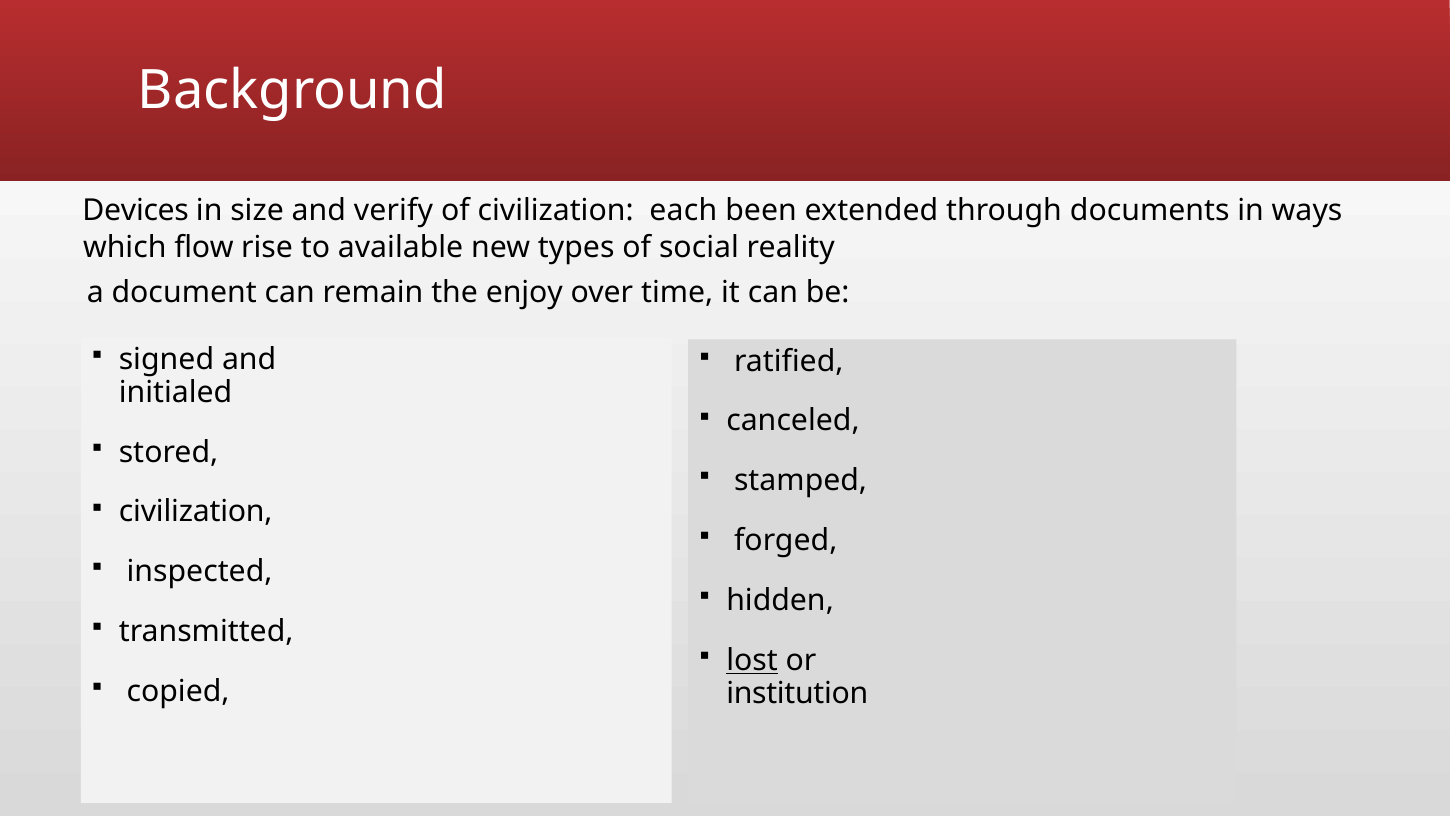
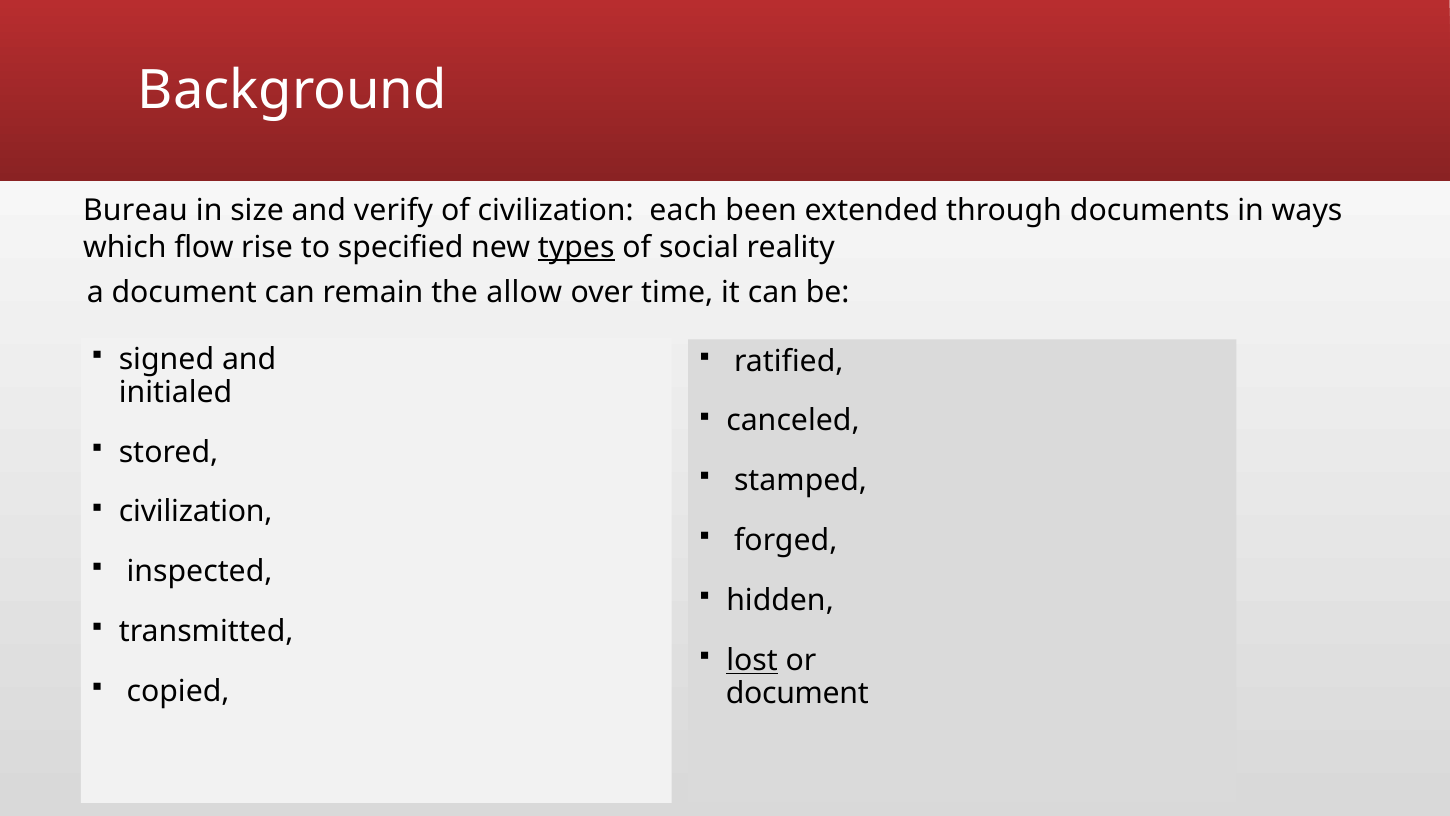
Devices: Devices -> Bureau
available: available -> specified
types underline: none -> present
enjoy: enjoy -> allow
institution at (797, 693): institution -> document
